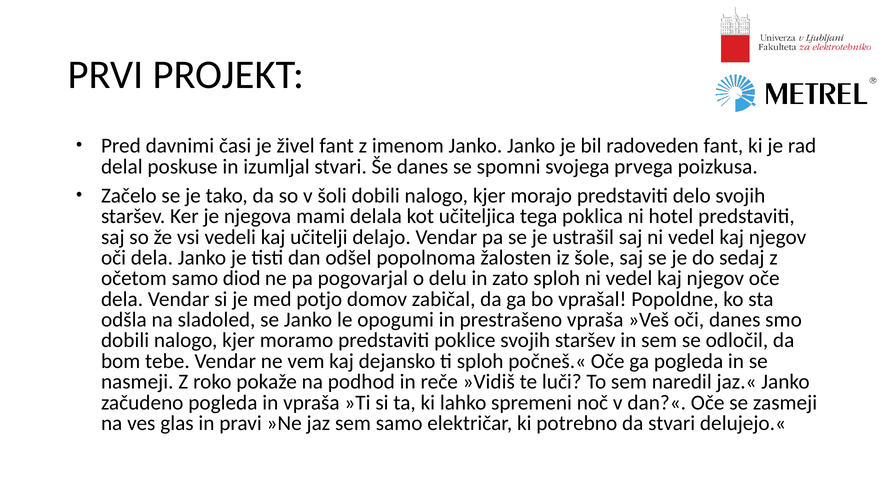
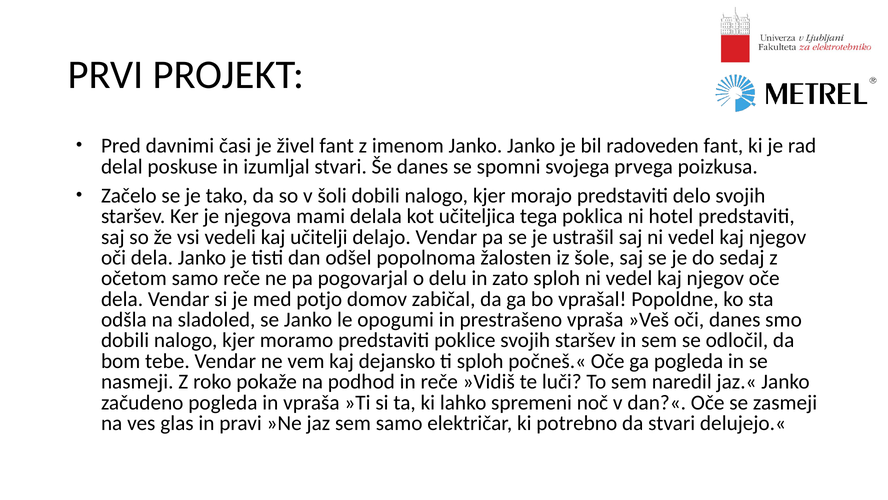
samo diod: diod -> reče
